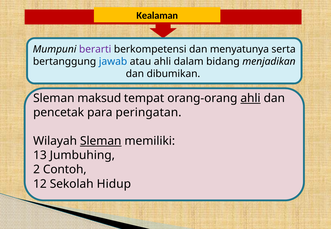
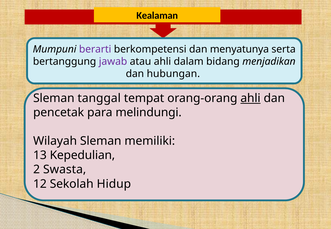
jawab colour: blue -> purple
dibumikan: dibumikan -> hubungan
maksud: maksud -> tanggal
peringatan: peringatan -> melindungi
Sleman at (101, 141) underline: present -> none
Jumbuhing: Jumbuhing -> Kepedulian
Contoh: Contoh -> Swasta
